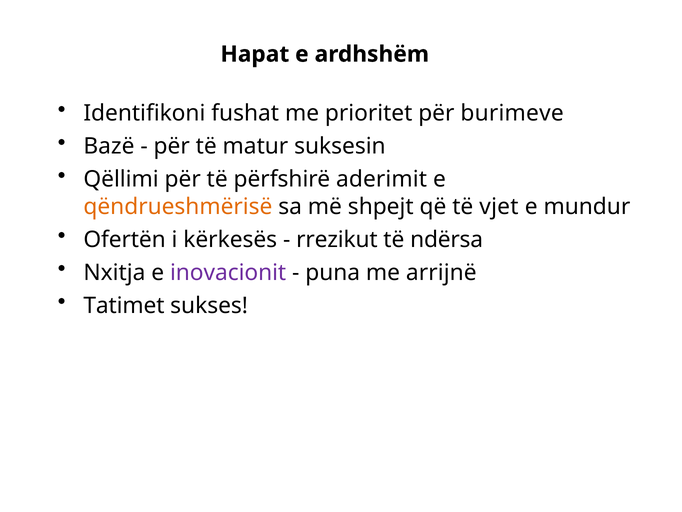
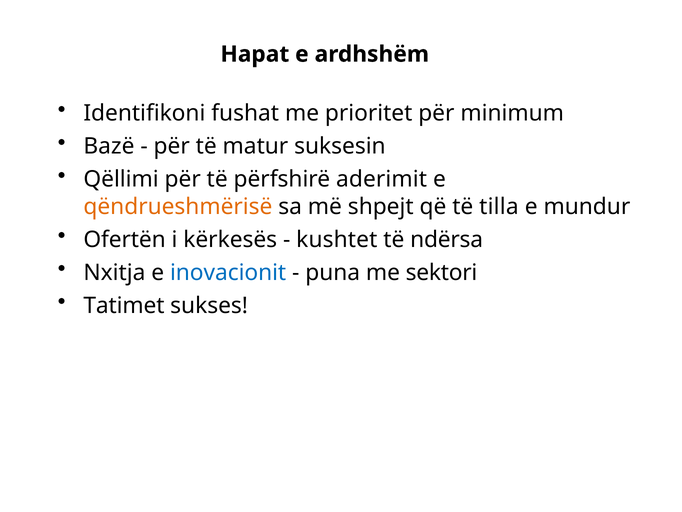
burimeve: burimeve -> minimum
vjet: vjet -> tilla
rrezikut: rrezikut -> kushtet
inovacionit colour: purple -> blue
arrijnë: arrijnë -> sektori
